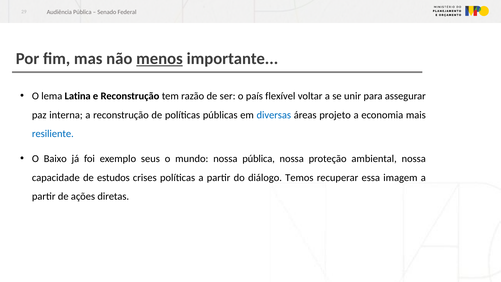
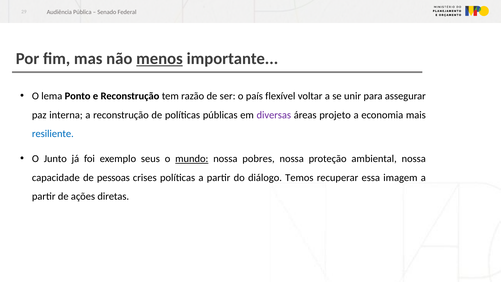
Latina: Latina -> Ponto
diversas colour: blue -> purple
Baixo: Baixo -> Junto
mundo underline: none -> present
nossa pública: pública -> pobres
estudos: estudos -> pessoas
